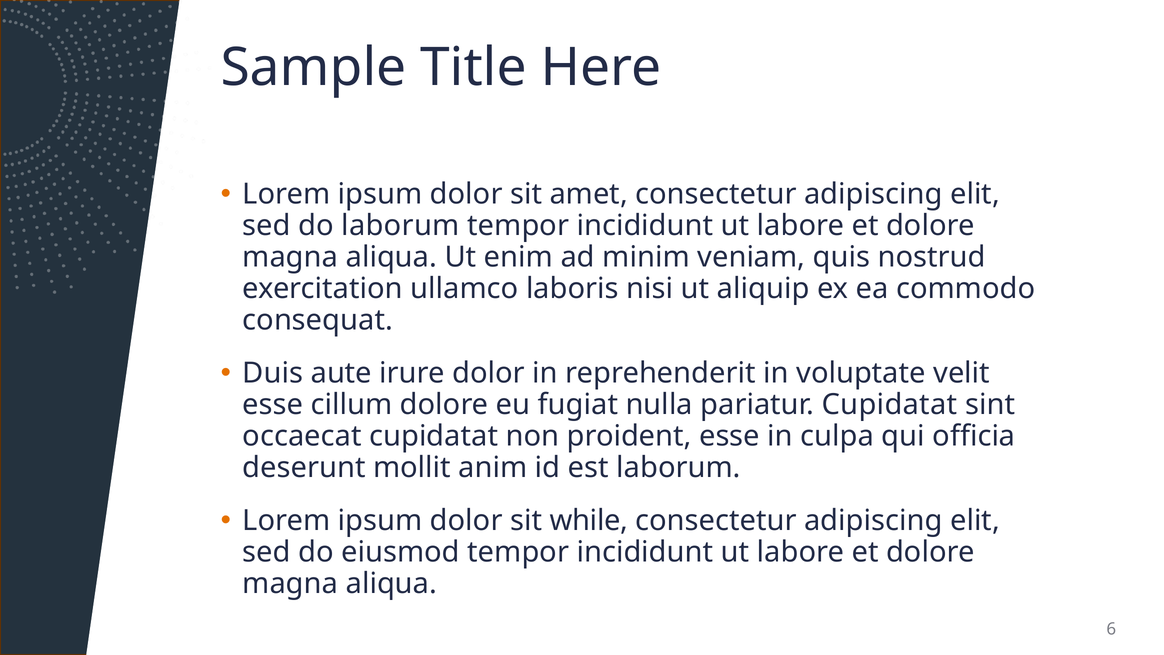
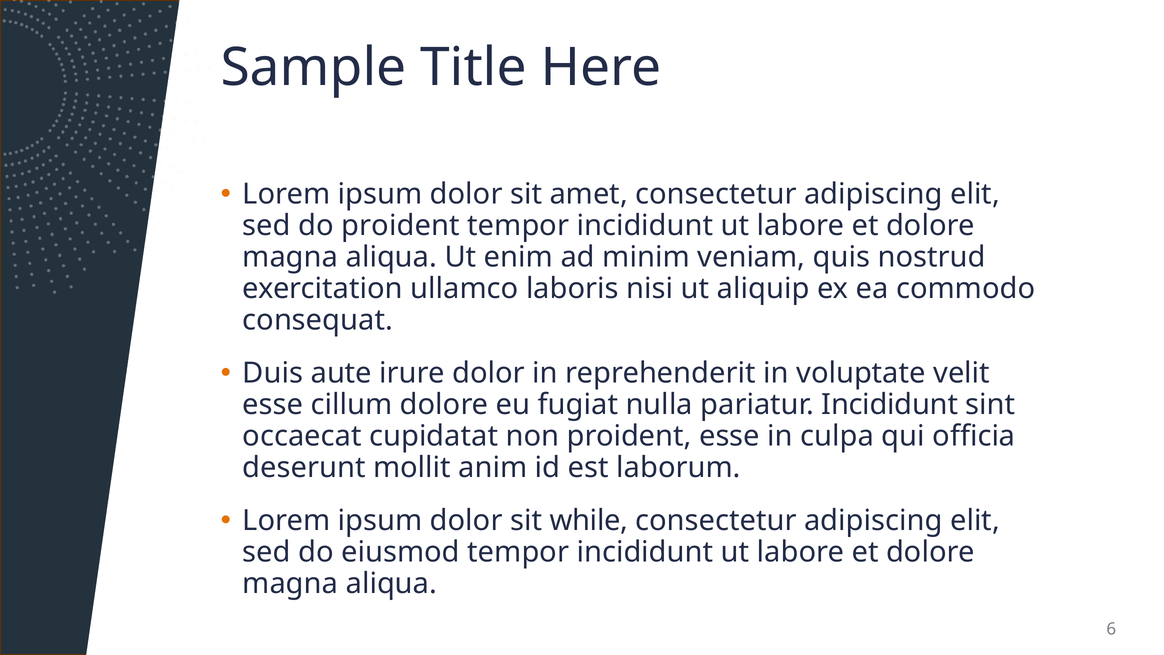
do laborum: laborum -> proident
pariatur Cupidatat: Cupidatat -> Incididunt
